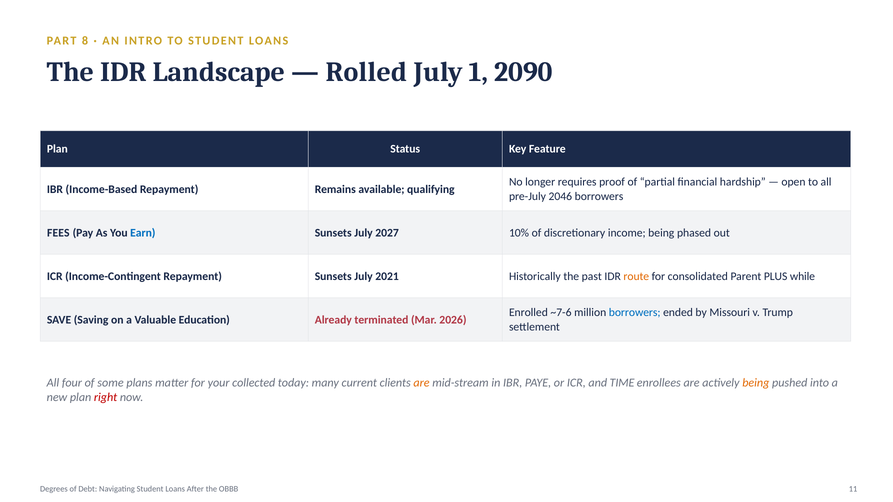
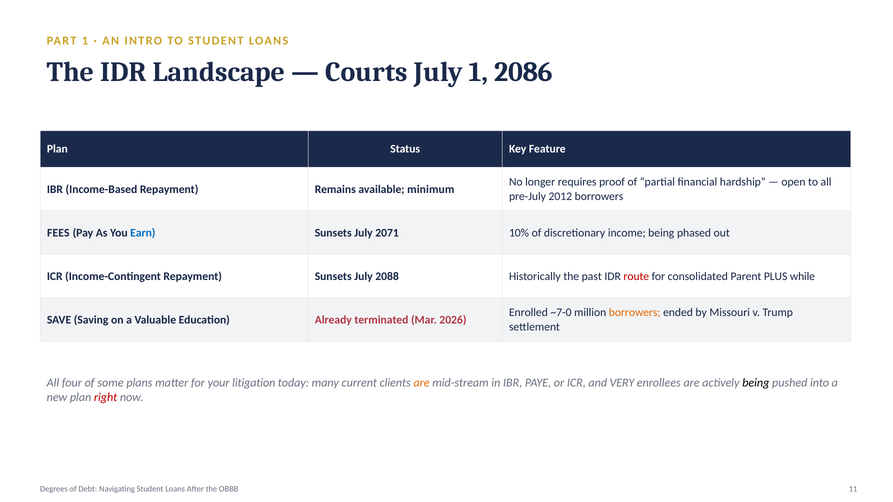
PART 8: 8 -> 1
Rolled: Rolled -> Courts
2090: 2090 -> 2086
qualifying: qualifying -> minimum
2046: 2046 -> 2012
2027: 2027 -> 2071
2021: 2021 -> 2088
route colour: orange -> red
~7-6: ~7-6 -> ~7-0
borrowers at (635, 313) colour: blue -> orange
collected: collected -> litigation
TIME: TIME -> VERY
being at (756, 383) colour: orange -> black
